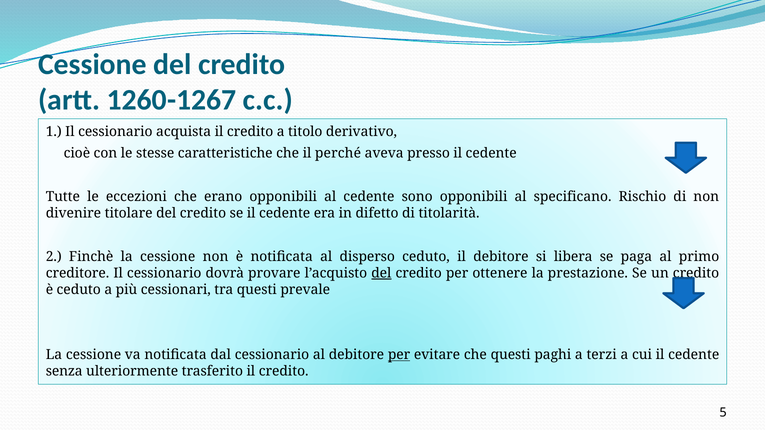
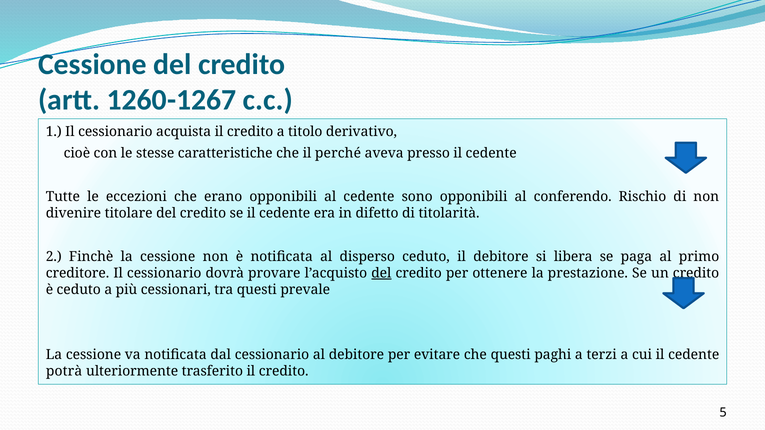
specificano: specificano -> conferendo
per at (399, 355) underline: present -> none
senza: senza -> potrà
